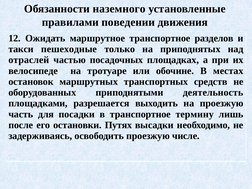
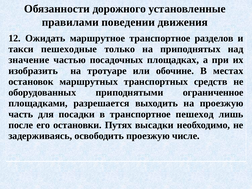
наземного: наземного -> дорожного
отраслей: отраслей -> значение
велосипеде: велосипеде -> изобразить
деятельность: деятельность -> ограниченное
термину: термину -> пешеход
